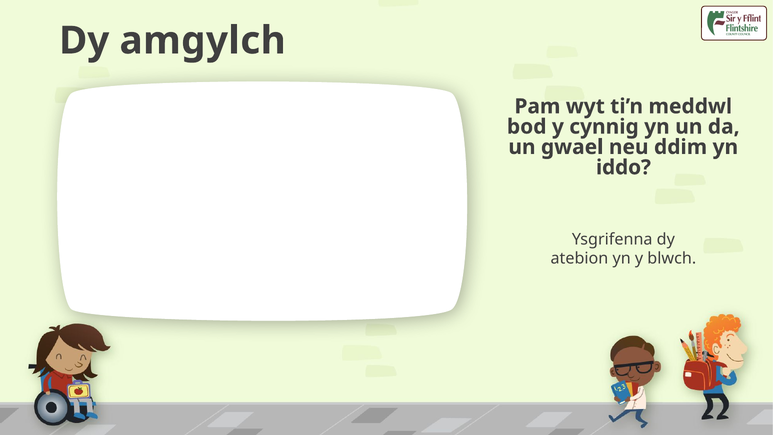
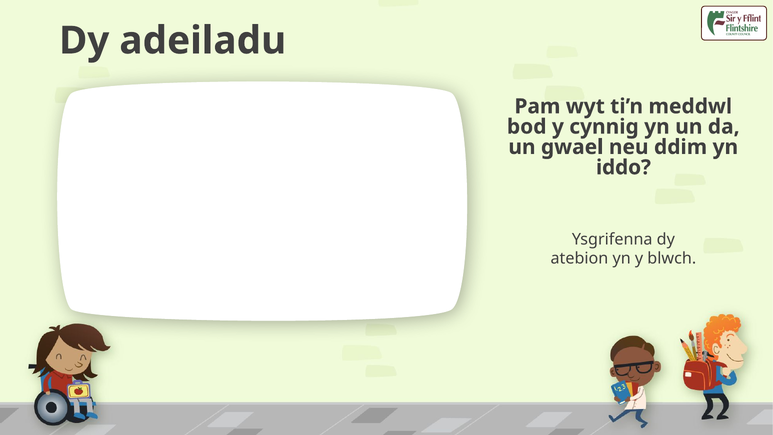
amgylch: amgylch -> adeiladu
